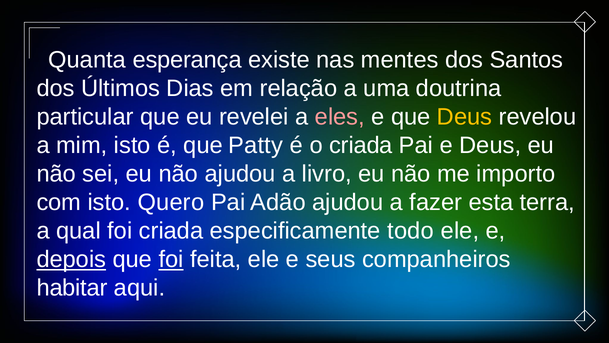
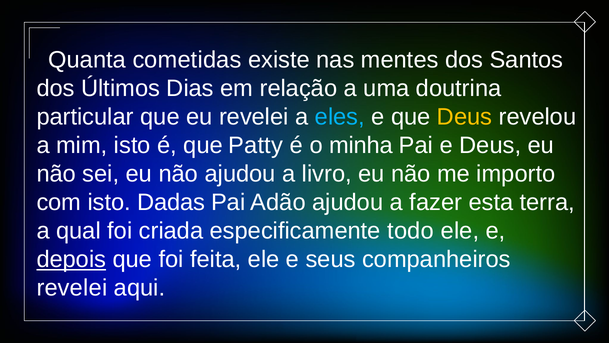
esperança: esperança -> cometidas
eles colour: pink -> light blue
o criada: criada -> minha
Quero: Quero -> Dadas
foi at (171, 259) underline: present -> none
habitar at (72, 287): habitar -> revelei
